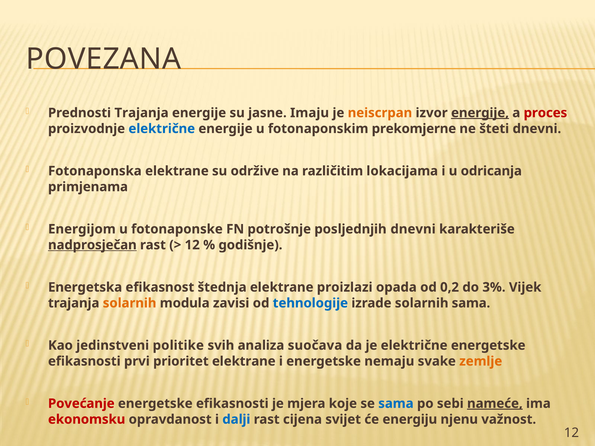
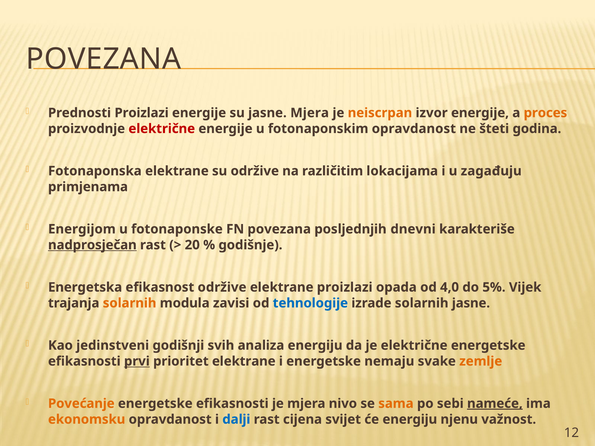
Prednosti Trajanja: Trajanja -> Proizlazi
jasne Imaju: Imaju -> Mjera
energije at (480, 113) underline: present -> none
proces colour: red -> orange
električne at (162, 129) colour: blue -> red
fotonaponskim prekomjerne: prekomjerne -> opravdanost
šteti dnevni: dnevni -> godina
odricanja: odricanja -> zagađuju
FN potrošnje: potrošnje -> povezana
12 at (192, 245): 12 -> 20
efikasnost štednja: štednja -> održive
0,2: 0,2 -> 4,0
3%: 3% -> 5%
solarnih sama: sama -> jasne
politike: politike -> godišnji
analiza suočava: suočava -> energiju
prvi underline: none -> present
Povećanje colour: red -> orange
koje: koje -> nivo
sama at (396, 404) colour: blue -> orange
ekonomsku colour: red -> orange
